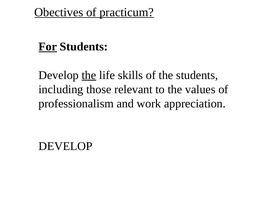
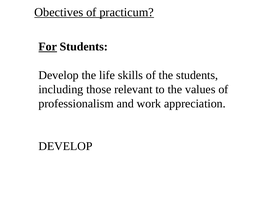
the at (89, 75) underline: present -> none
